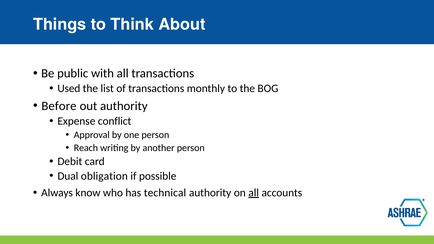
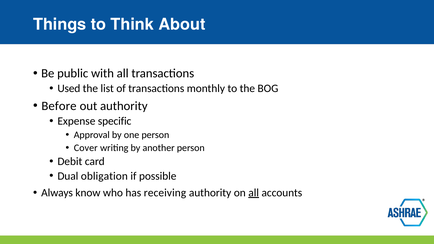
conflict: conflict -> specific
Reach: Reach -> Cover
technical: technical -> receiving
